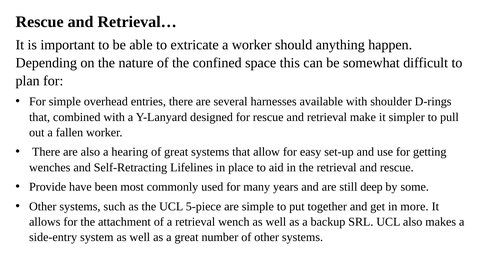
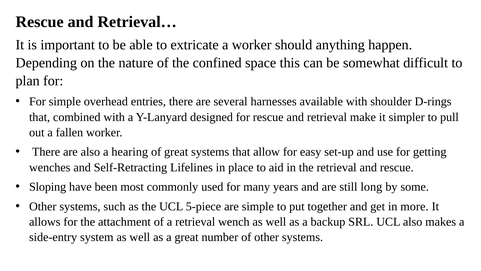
Provide: Provide -> Sloping
deep: deep -> long
